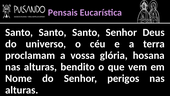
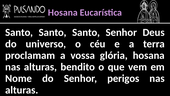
Pensais at (63, 12): Pensais -> Hosana
